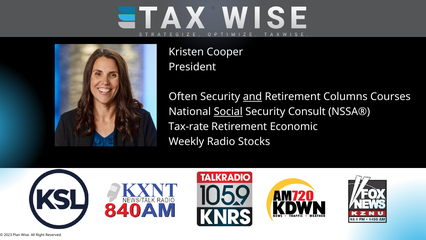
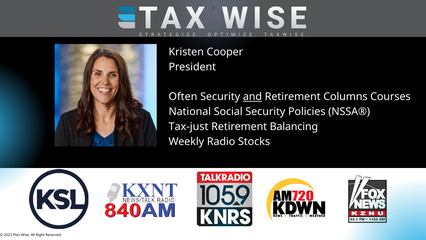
Social underline: present -> none
Consult: Consult -> Policies
Tax-rate: Tax-rate -> Tax-just
Economic: Economic -> Balancing
